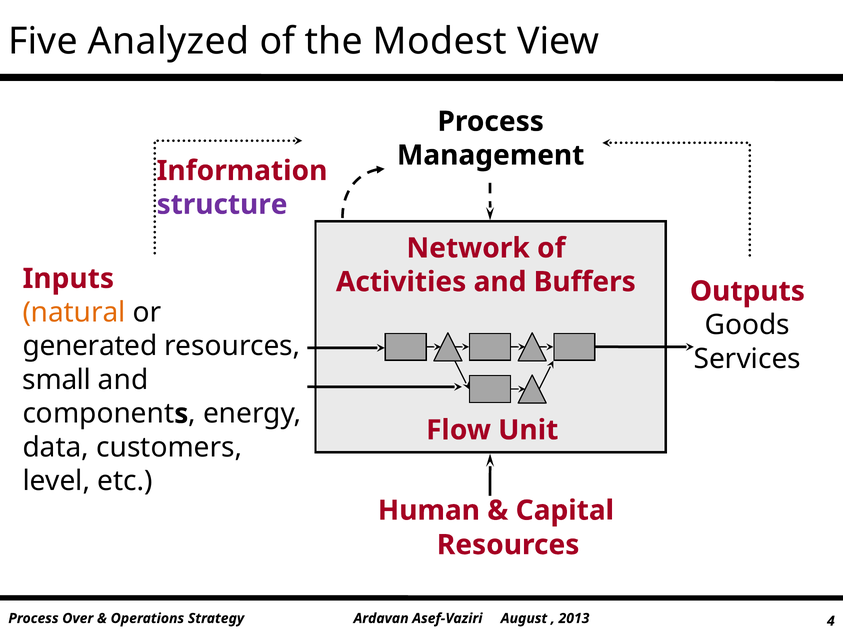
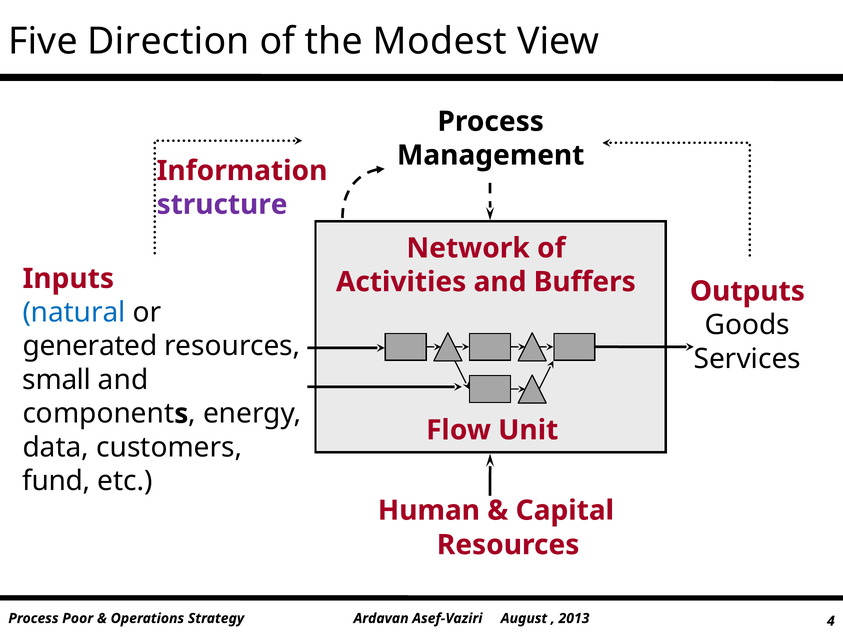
Analyzed: Analyzed -> Direction
natural colour: orange -> blue
level: level -> fund
Over: Over -> Poor
